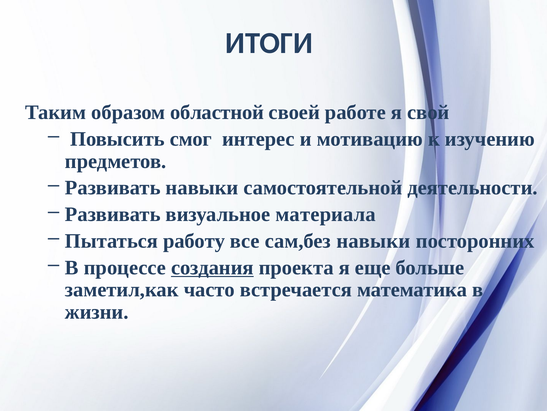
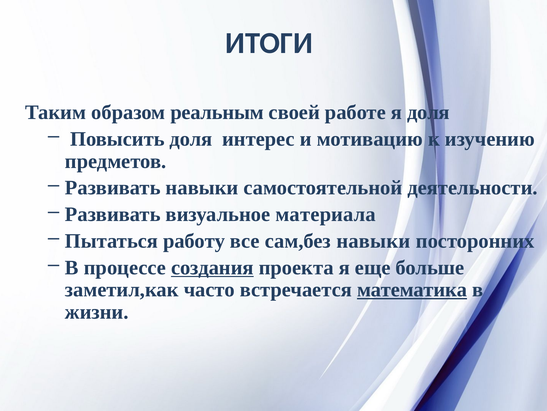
областной: областной -> реальным
я свой: свой -> доля
Повысить смог: смог -> доля
математика underline: none -> present
